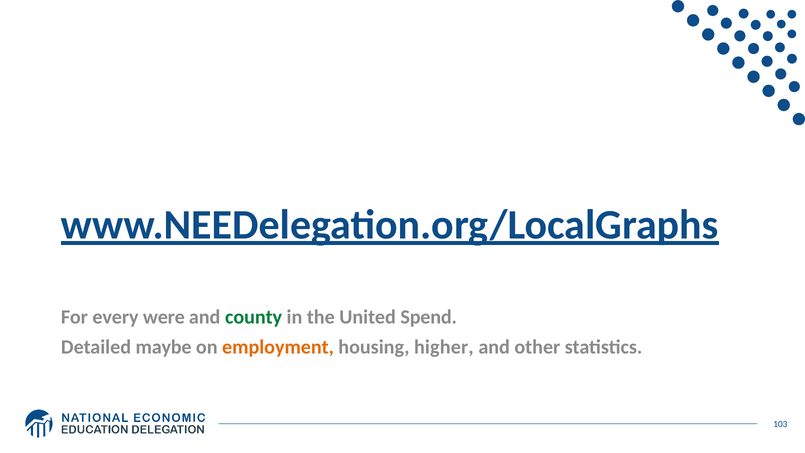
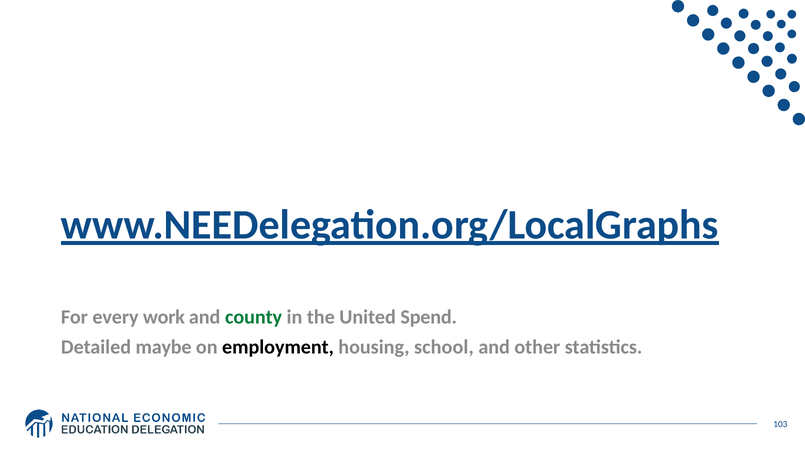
were: were -> work
employment colour: orange -> black
higher: higher -> school
